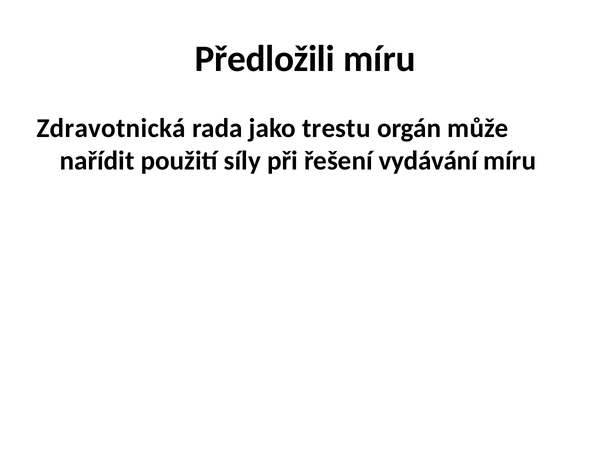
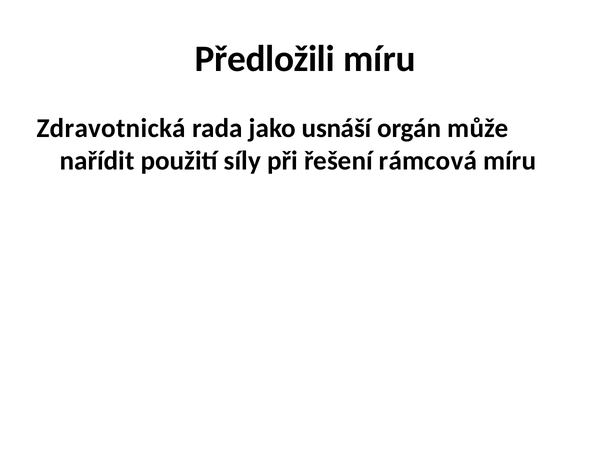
trestu: trestu -> usnáší
vydávání: vydávání -> rámcová
